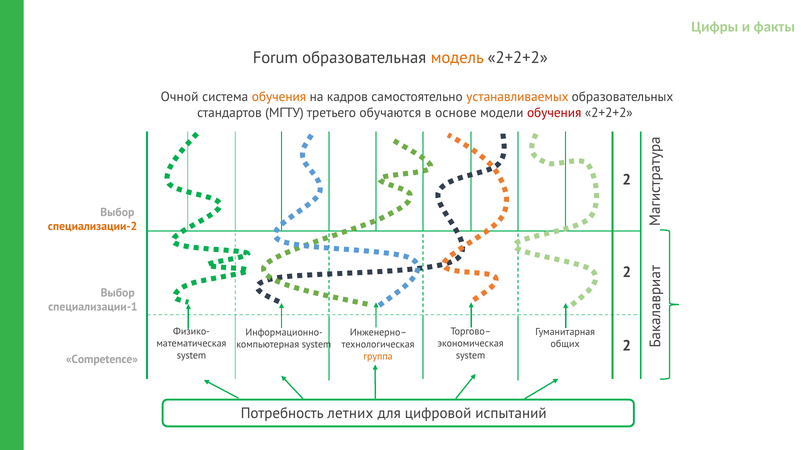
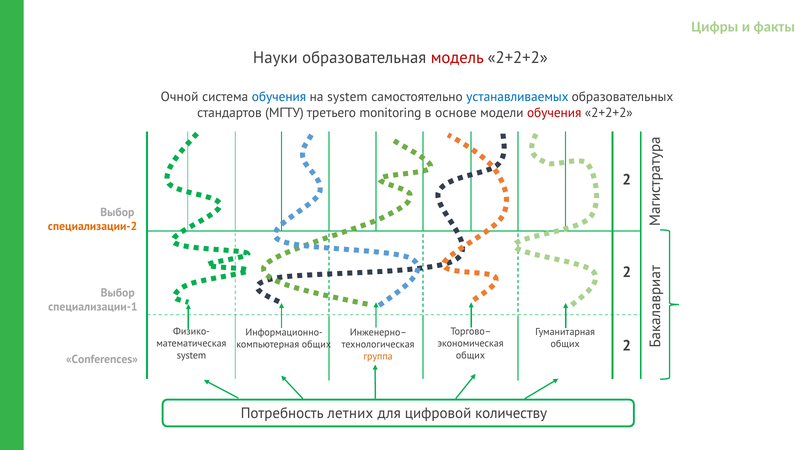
Forum: Forum -> Науки
модель colour: orange -> red
обучения at (279, 97) colour: orange -> blue
на кадров: кадров -> system
устанавливаемых colour: orange -> blue
обучаются: обучаются -> monitoring
компьютерная system: system -> общих
system at (471, 356): system -> общих
Competence: Competence -> Conferences
испытаний: испытаний -> количеству
